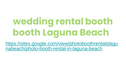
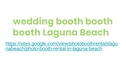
wedding rental: rental -> booth
